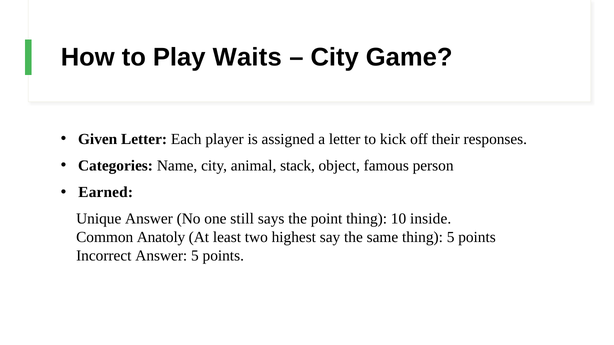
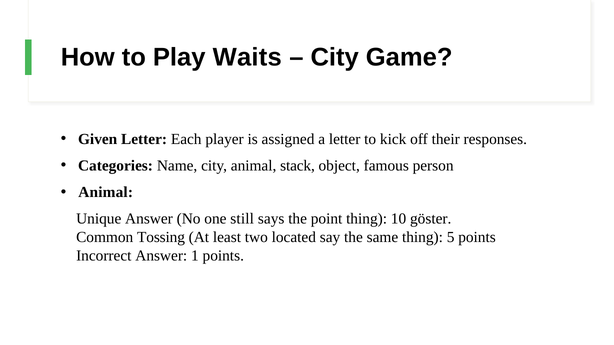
Earned at (106, 193): Earned -> Animal
inside: inside -> göster
Anatoly: Anatoly -> Tossing
highest: highest -> located
Answer 5: 5 -> 1
